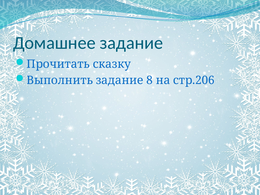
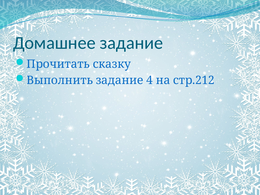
8: 8 -> 4
стр.206: стр.206 -> стр.212
